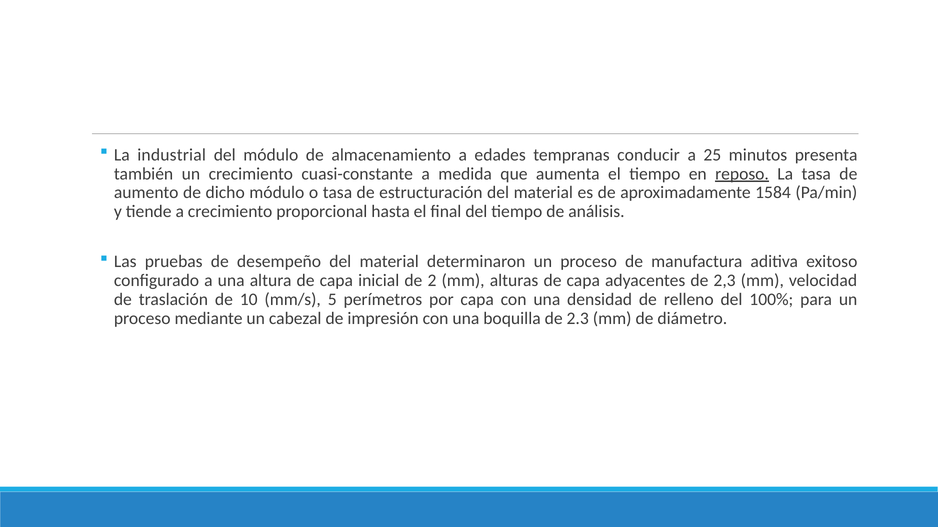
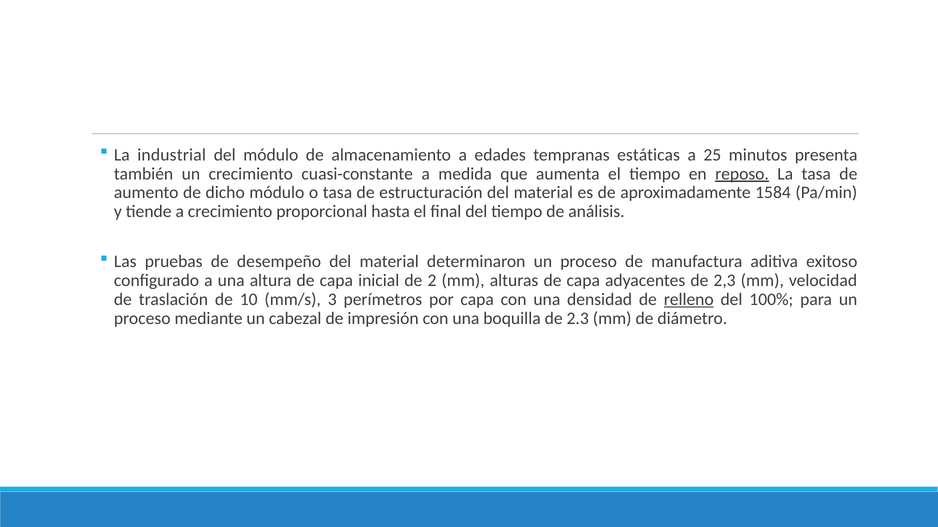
conducir: conducir -> estáticas
5: 5 -> 3
relleno underline: none -> present
